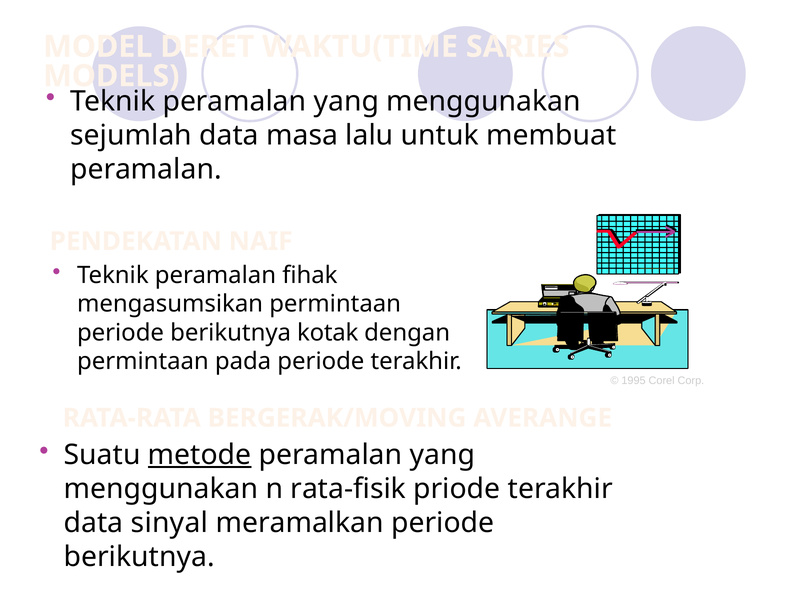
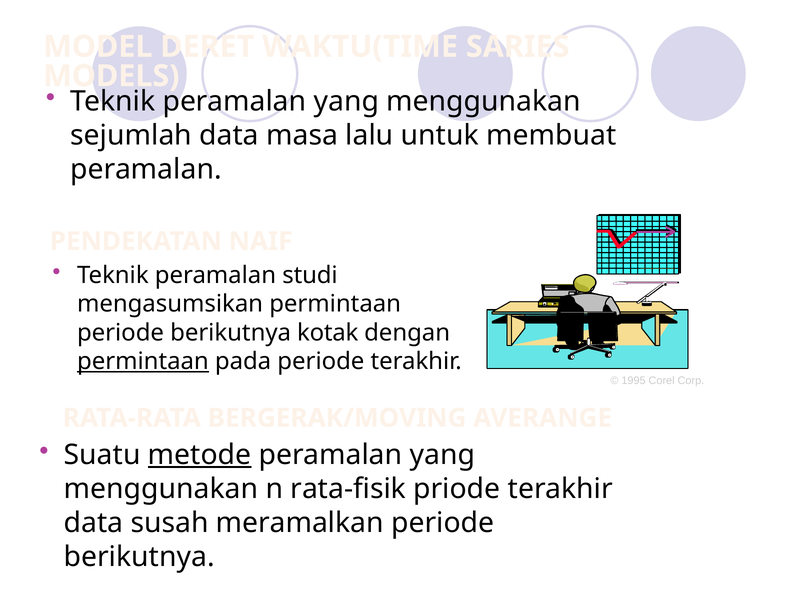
fihak: fihak -> studi
permintaan at (143, 361) underline: none -> present
sinyal: sinyal -> susah
